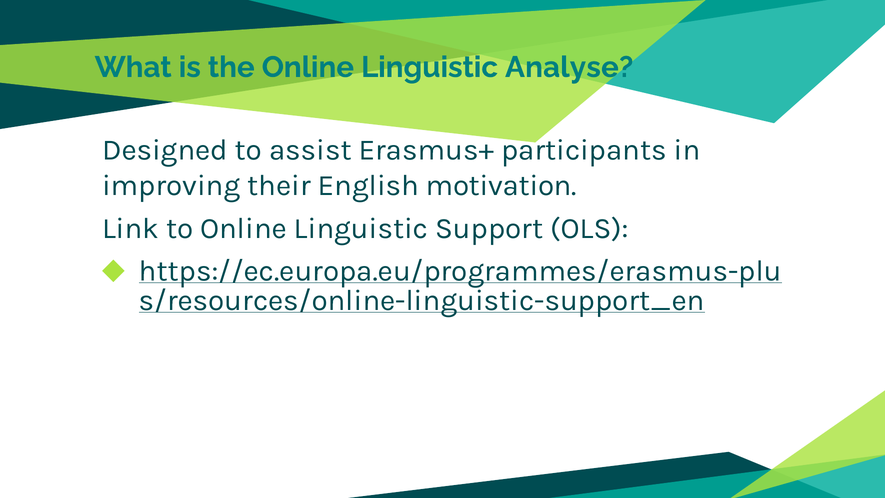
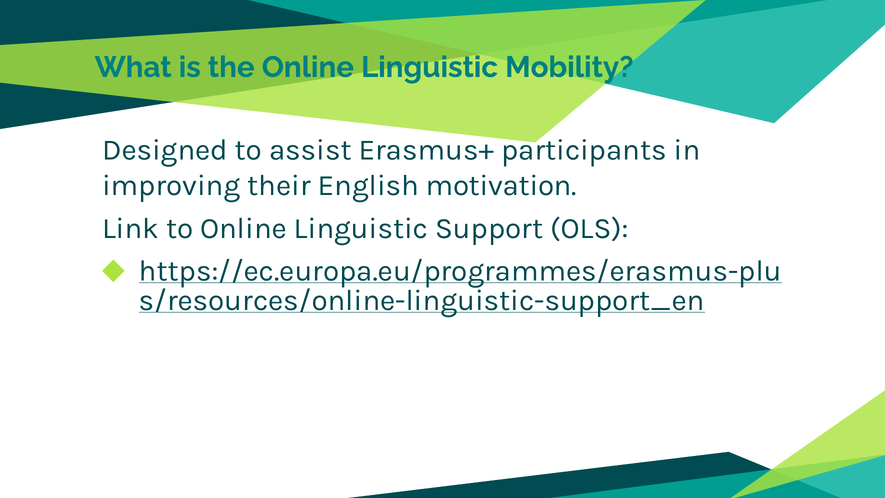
Analyse: Analyse -> Mobility
